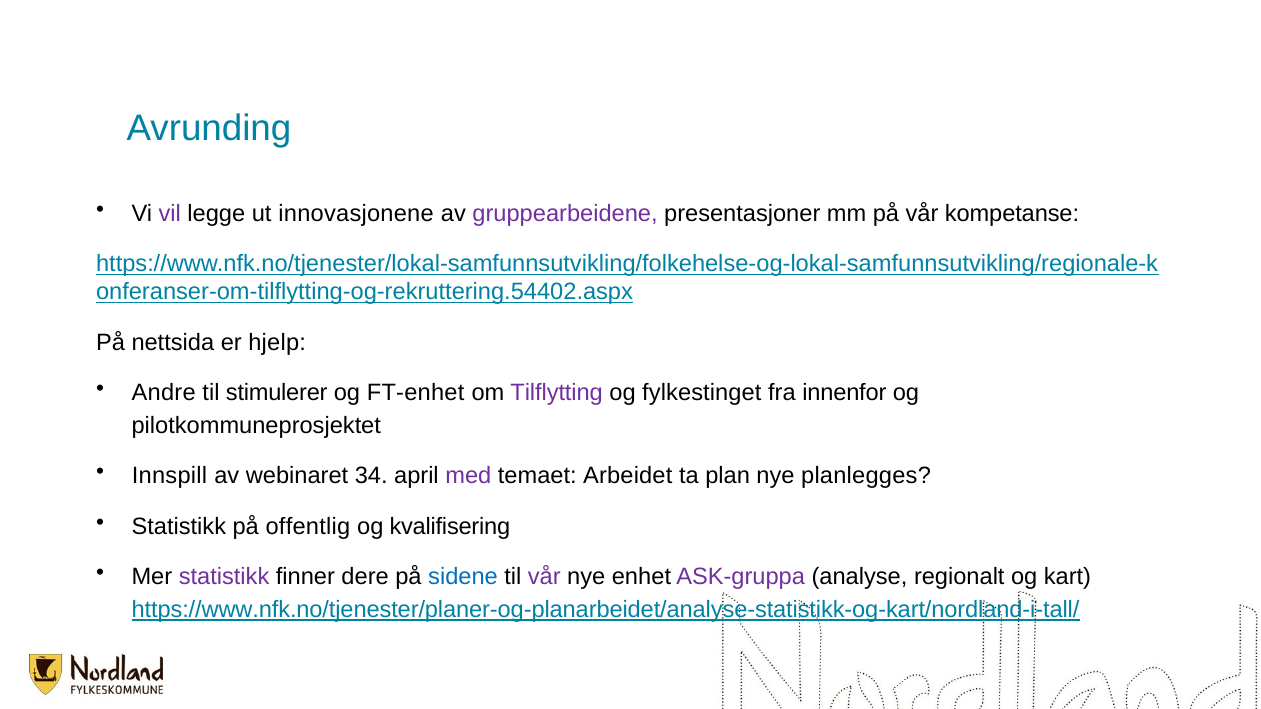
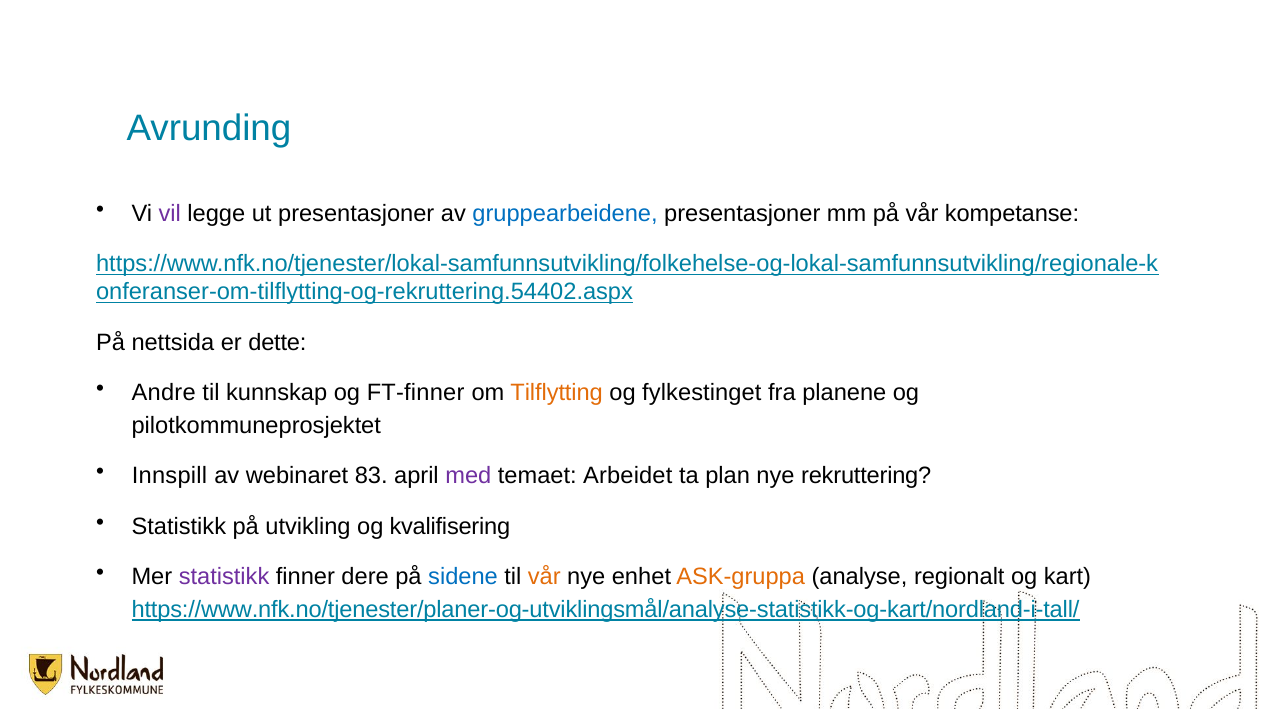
ut innovasjonene: innovasjonene -> presentasjoner
gruppearbeidene colour: purple -> blue
hjelp: hjelp -> dette
stimulerer: stimulerer -> kunnskap
FT-enhet: FT-enhet -> FT-finner
Tilflytting colour: purple -> orange
innenfor: innenfor -> planene
34: 34 -> 83
planlegges: planlegges -> rekruttering
offentlig: offentlig -> utvikling
vår at (544, 577) colour: purple -> orange
ASK-gruppa colour: purple -> orange
https://www.nfk.no/tjenester/planer-og-planarbeidet/analyse-statistikk-og-kart/nordland-i-tall/: https://www.nfk.no/tjenester/planer-og-planarbeidet/analyse-statistikk-og-kart/nordland-i-tall/ -> https://www.nfk.no/tjenester/planer-og-utviklingsmål/analyse-statistikk-og-kart/nordland-i-tall/
